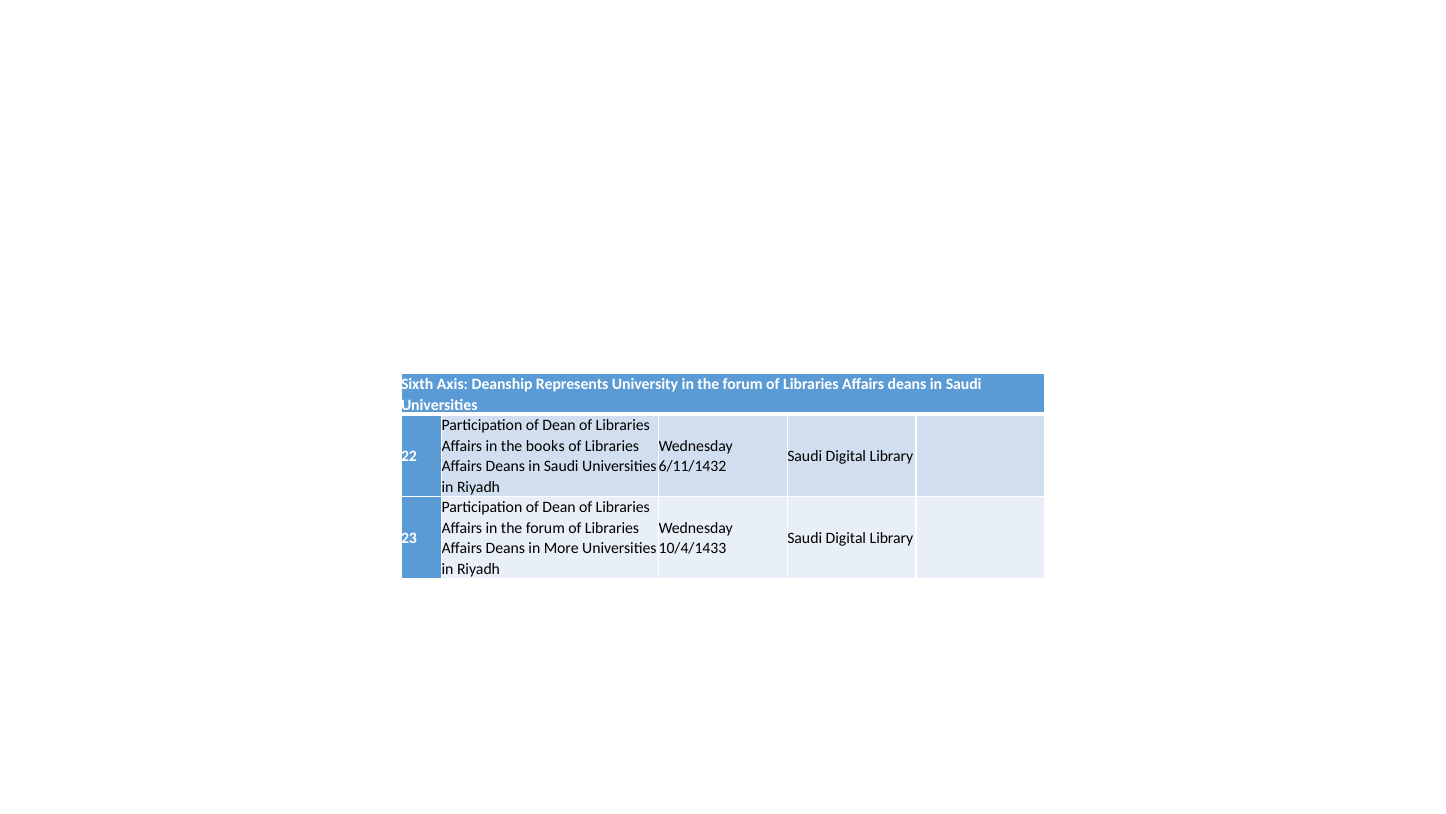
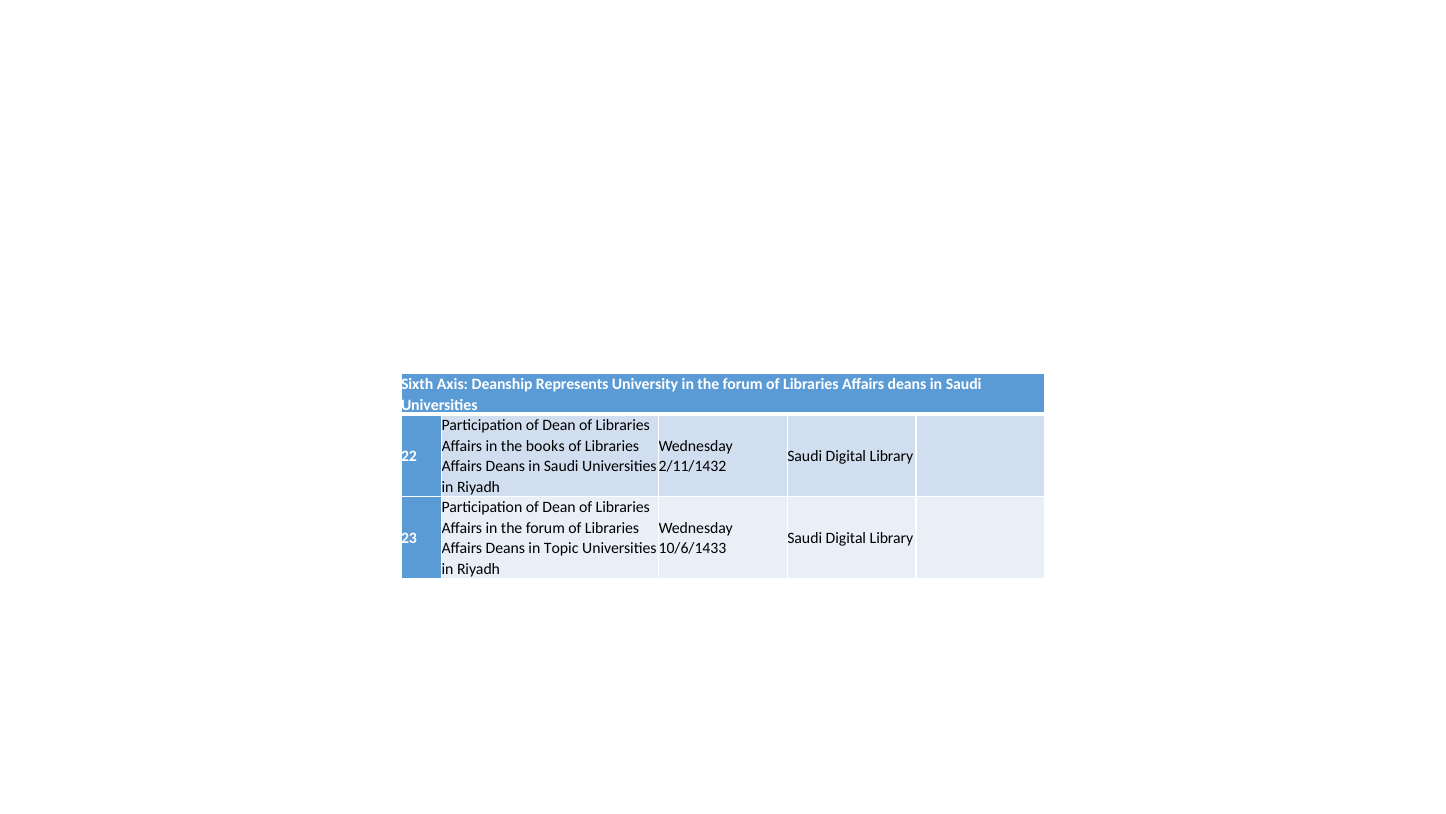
6/11/1432: 6/11/1432 -> 2/11/1432
More: More -> Topic
10/4/1433: 10/4/1433 -> 10/6/1433
